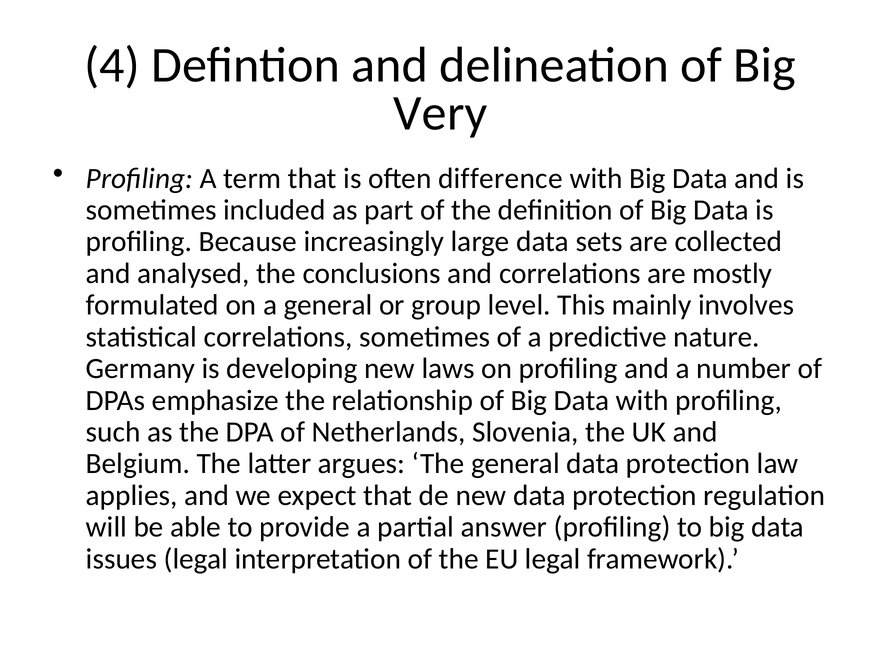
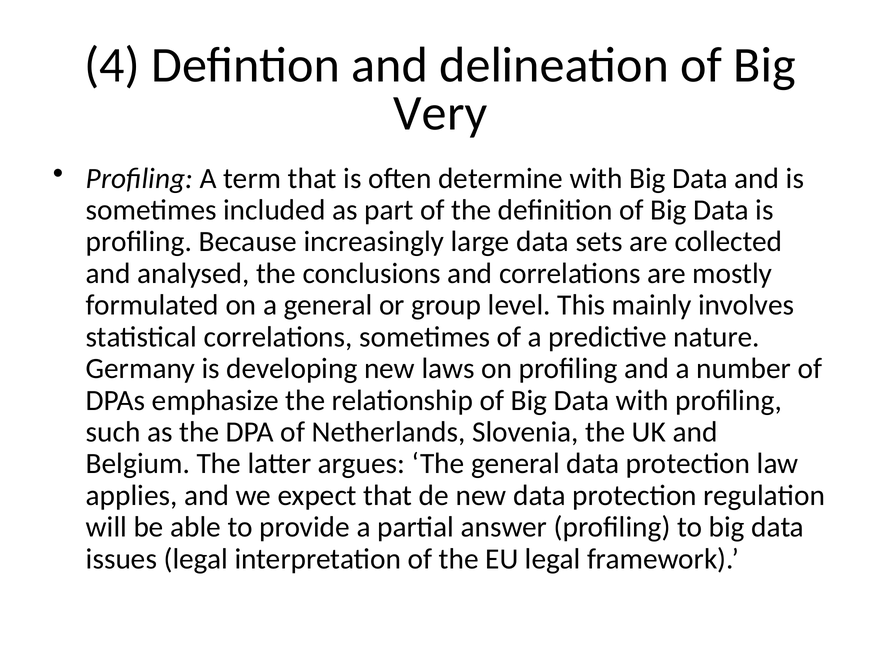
difference: difference -> determine
